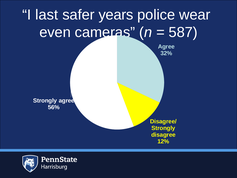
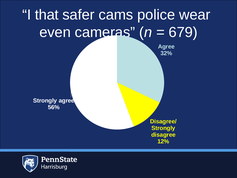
last: last -> that
years: years -> cams
587: 587 -> 679
